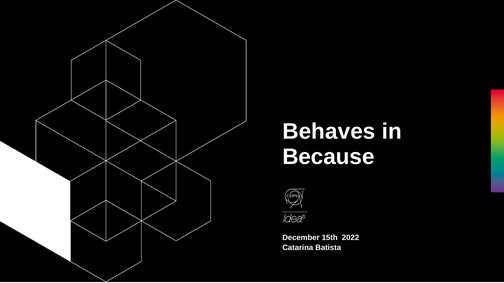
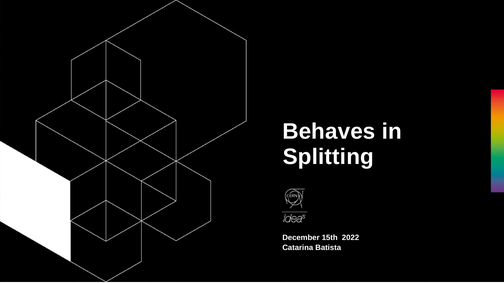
Because: Because -> Splitting
